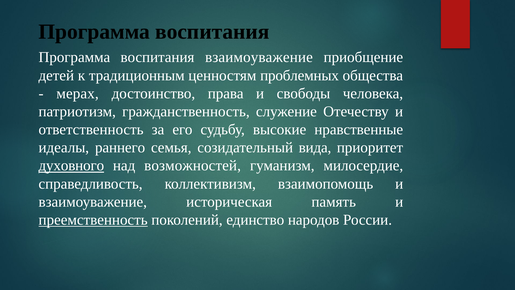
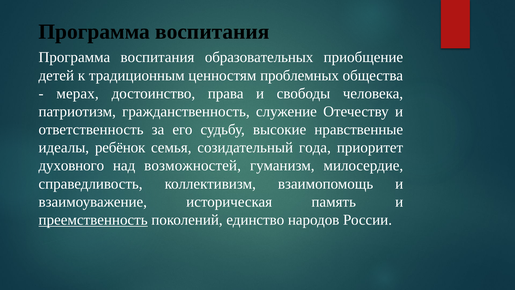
воспитания взаимоуважение: взаимоуважение -> образовательных
раннего: раннего -> ребёнок
вида: вида -> года
духовного underline: present -> none
